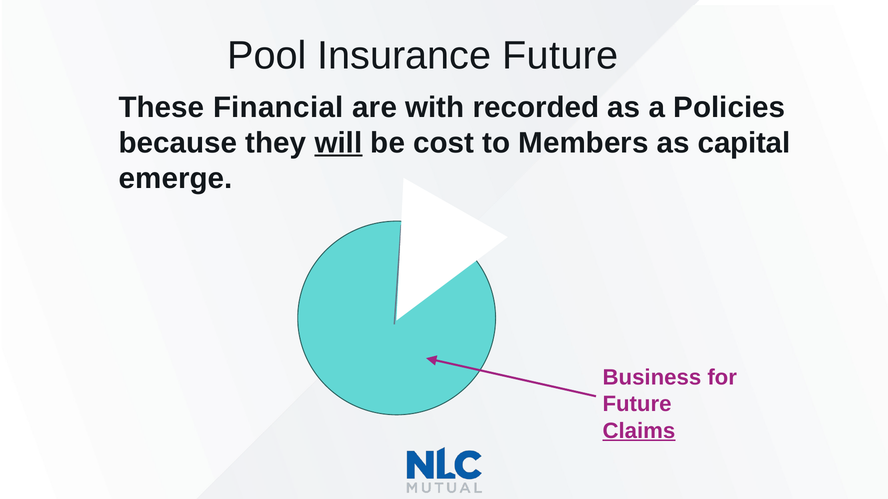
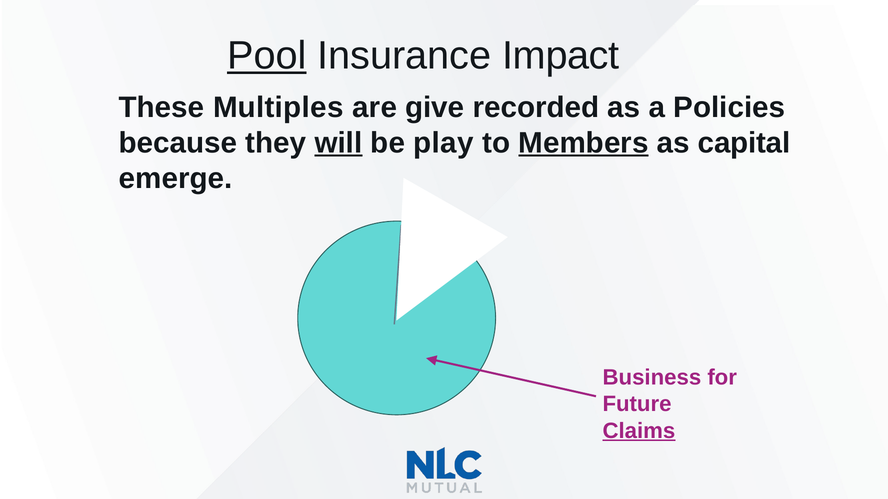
Pool underline: none -> present
Insurance Future: Future -> Impact
Financial: Financial -> Multiples
with: with -> give
cost: cost -> play
Members underline: none -> present
